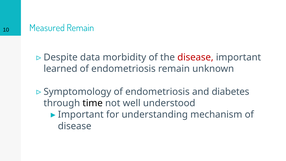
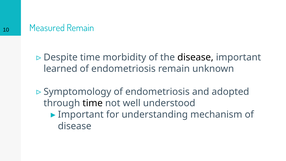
Despite data: data -> time
disease at (195, 57) colour: red -> black
diabetes: diabetes -> adopted
